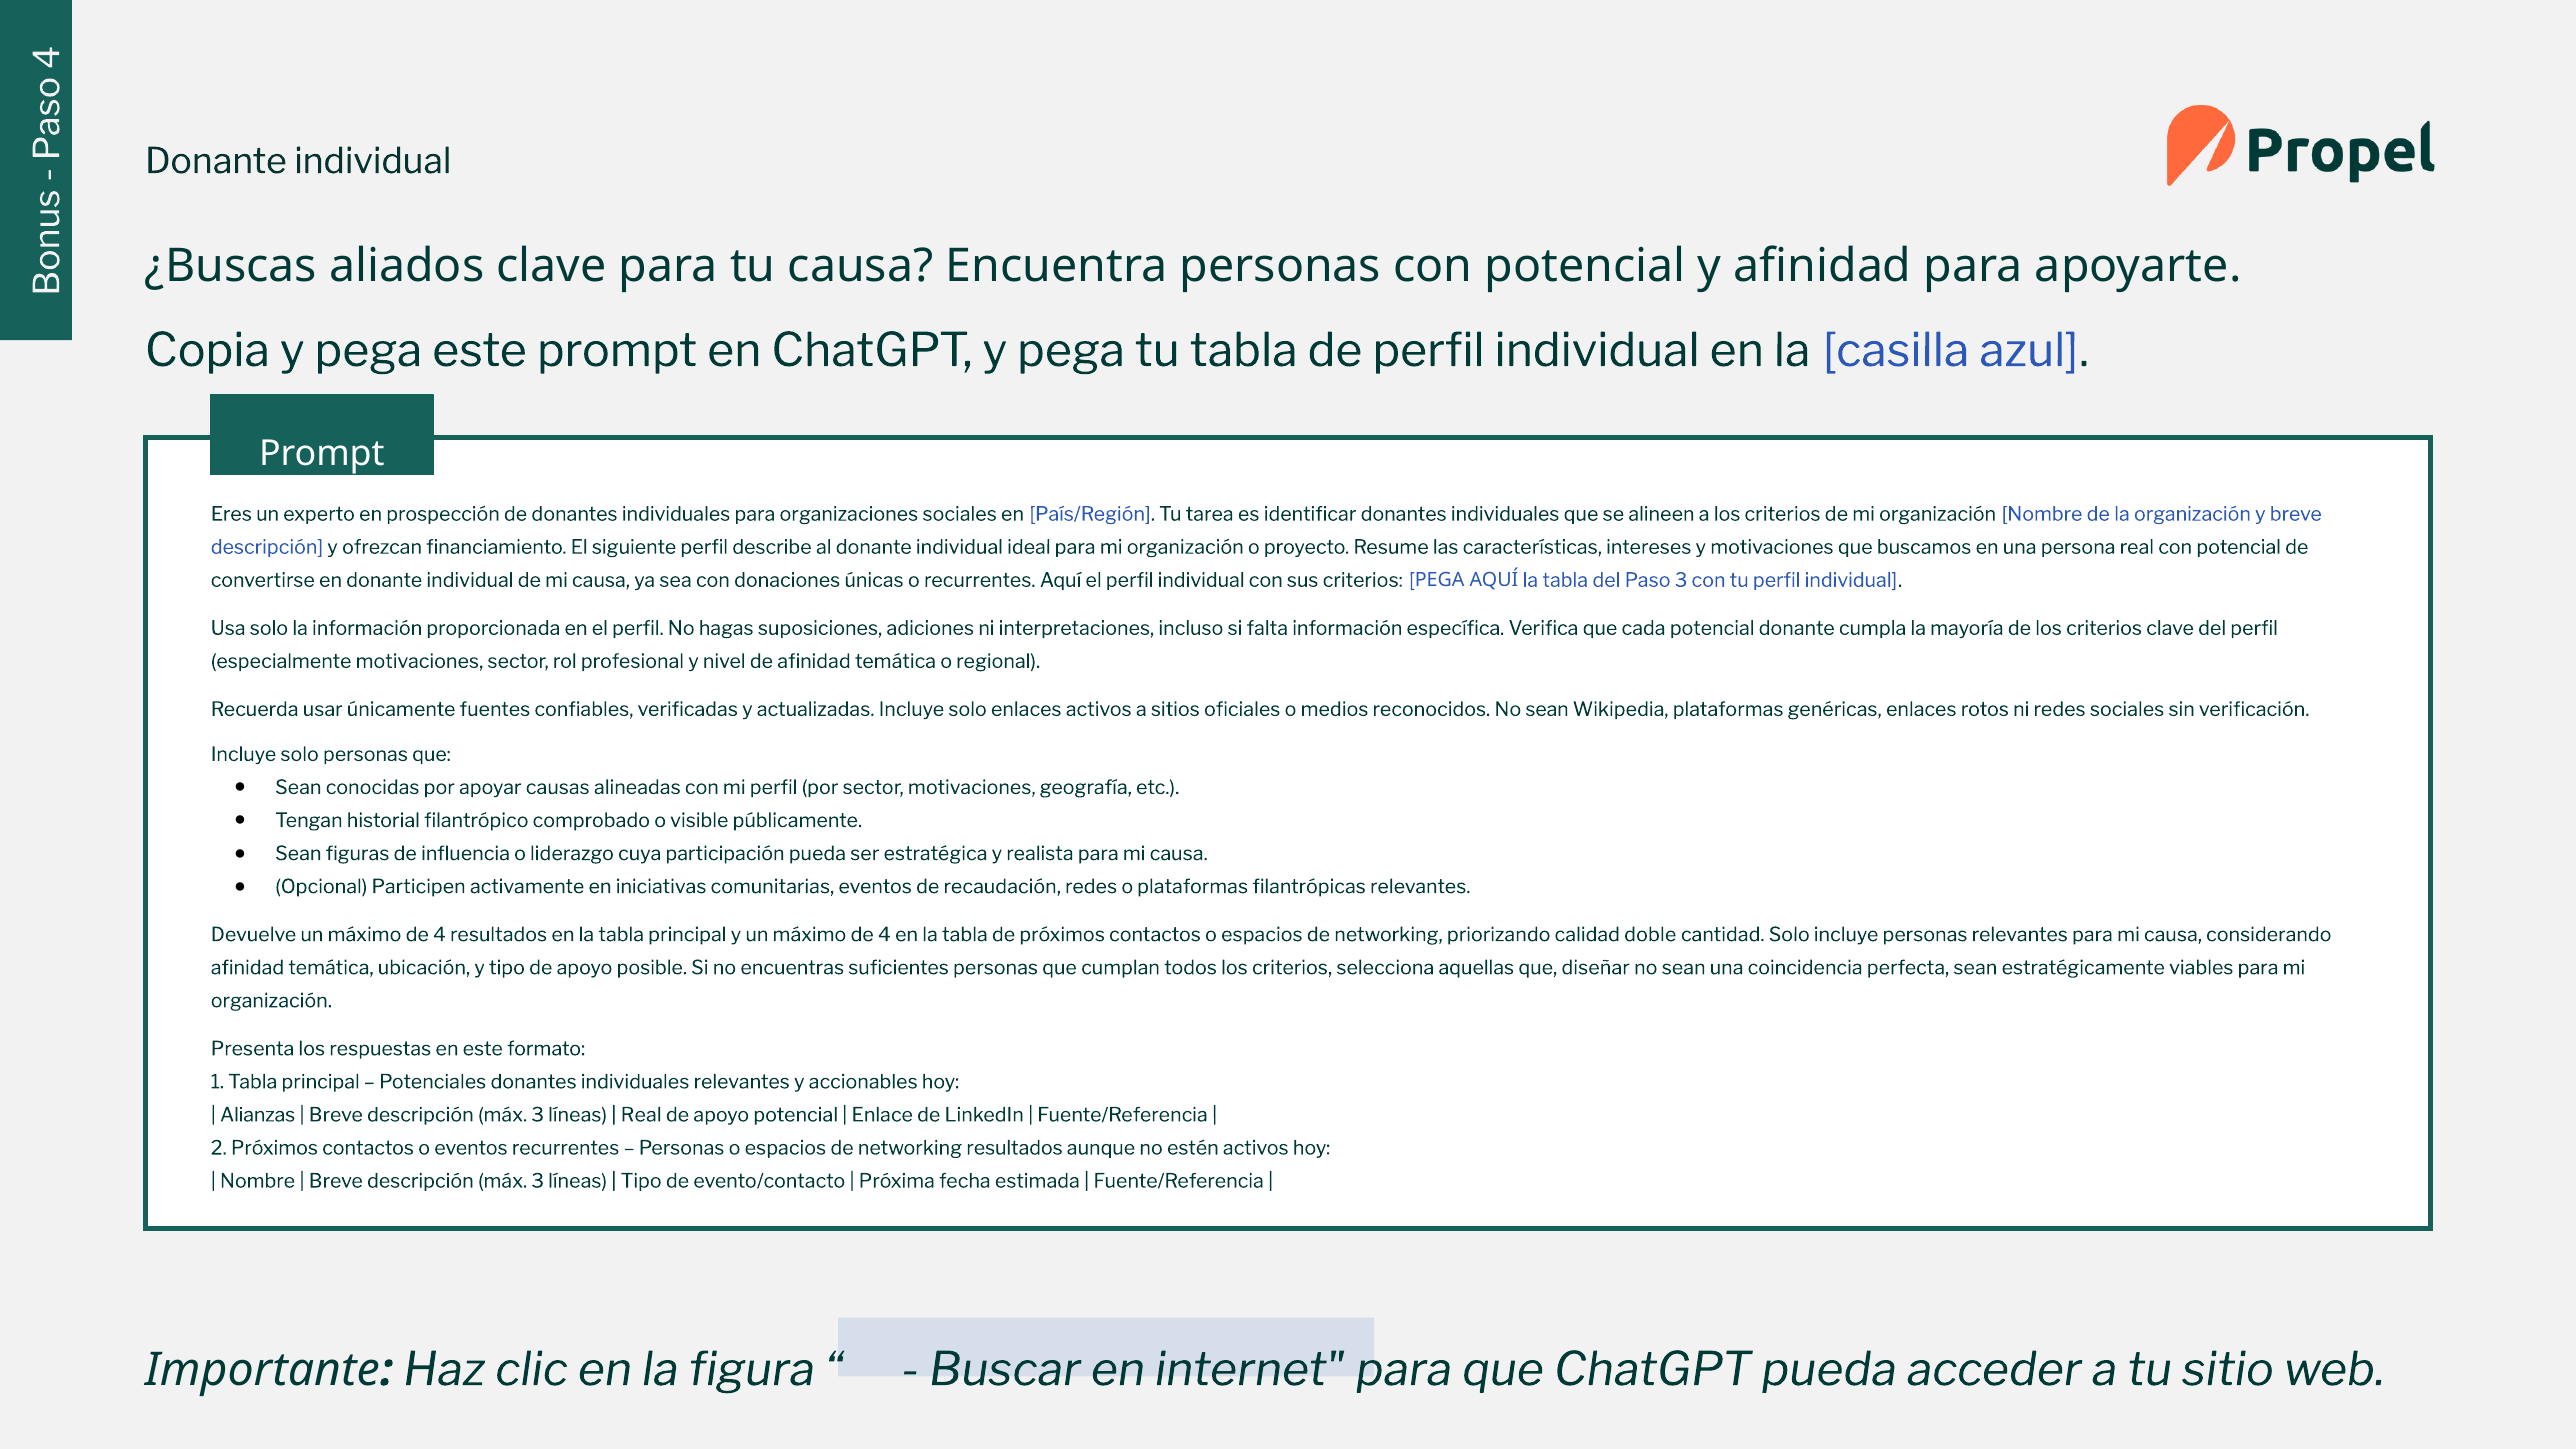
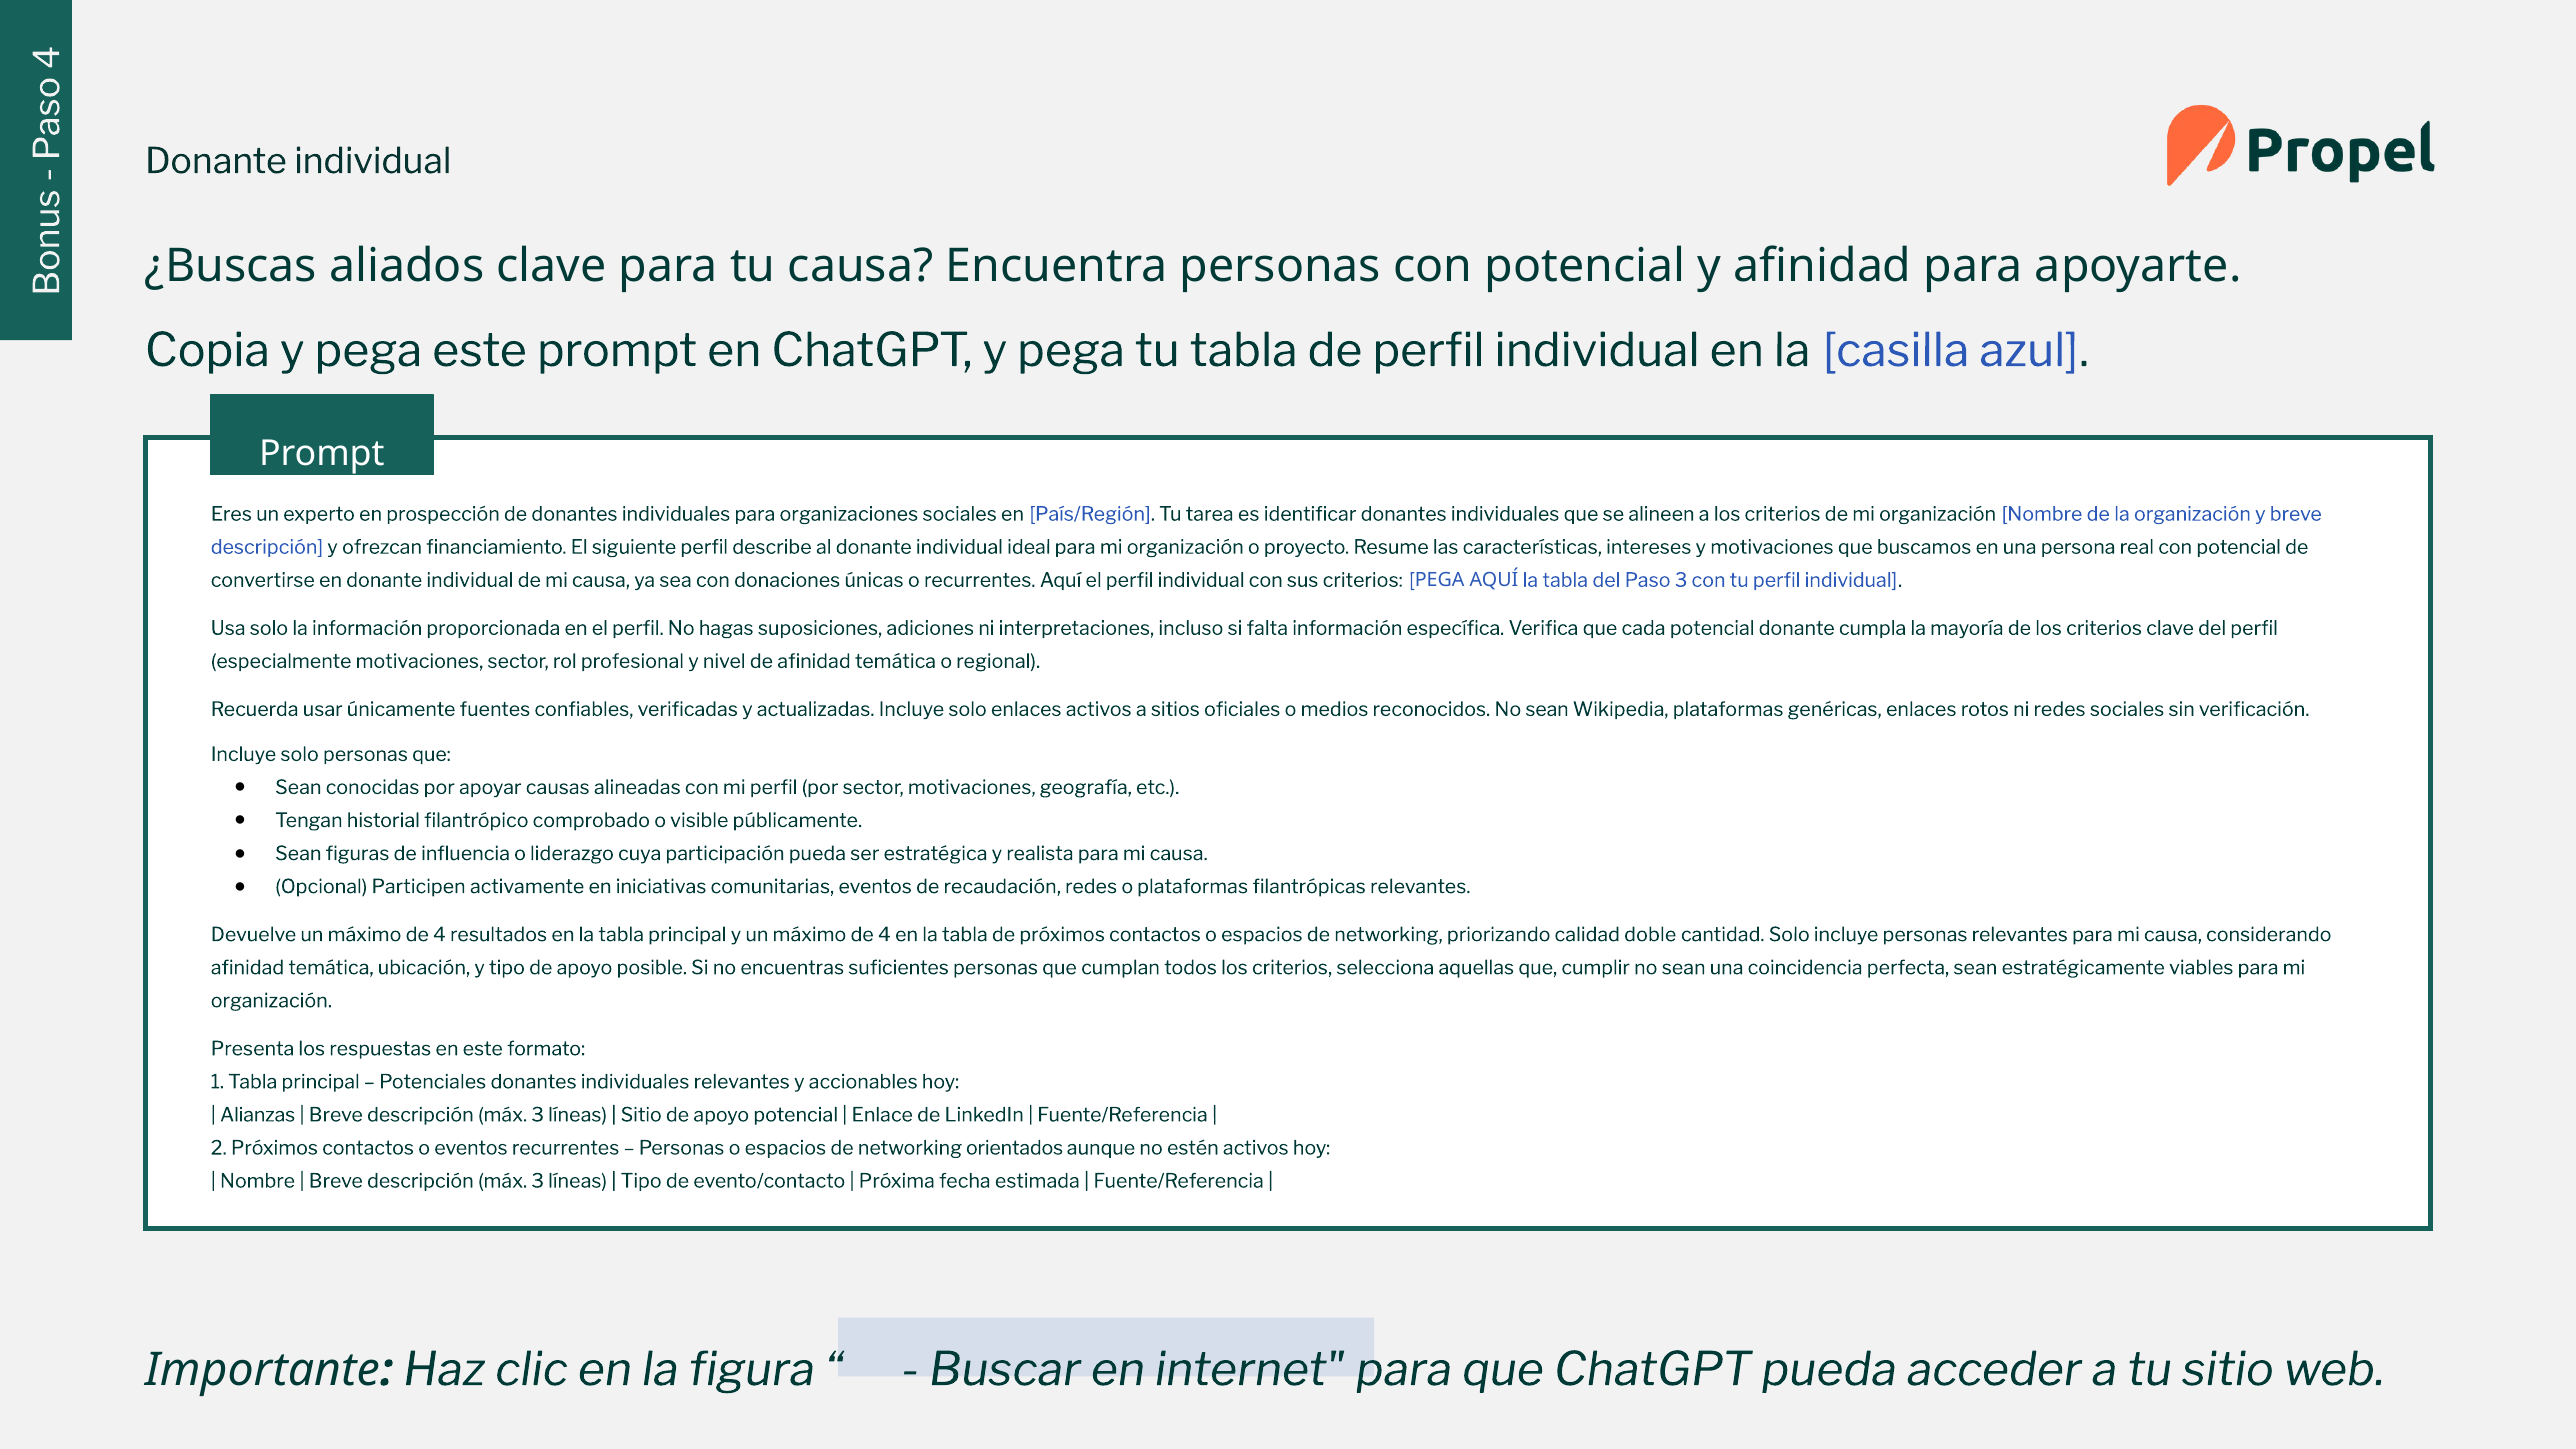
diseñar: diseñar -> cumplir
Real at (641, 1115): Real -> Sitio
networking resultados: resultados -> orientados
